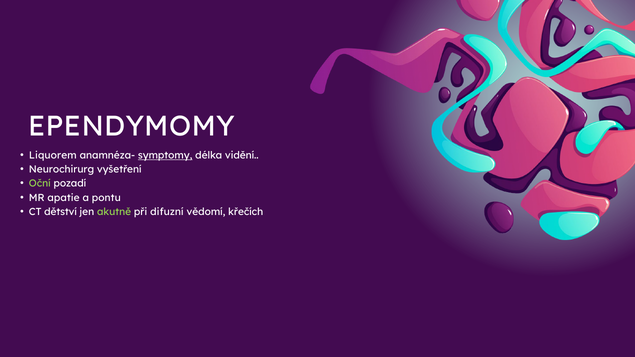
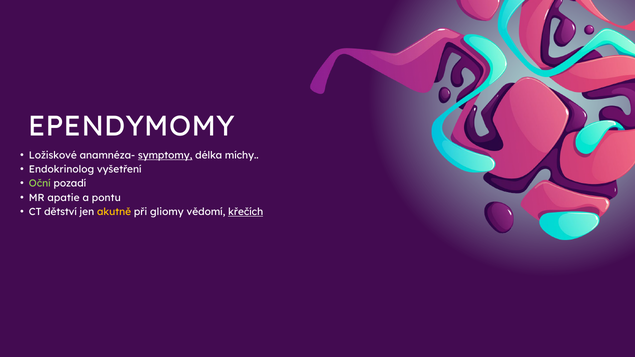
Liquorem: Liquorem -> Ložiskové
vidění: vidění -> míchy
Neurochirurg: Neurochirurg -> Endokrinolog
akutně colour: light green -> yellow
difuzní: difuzní -> gliomy
křečích underline: none -> present
